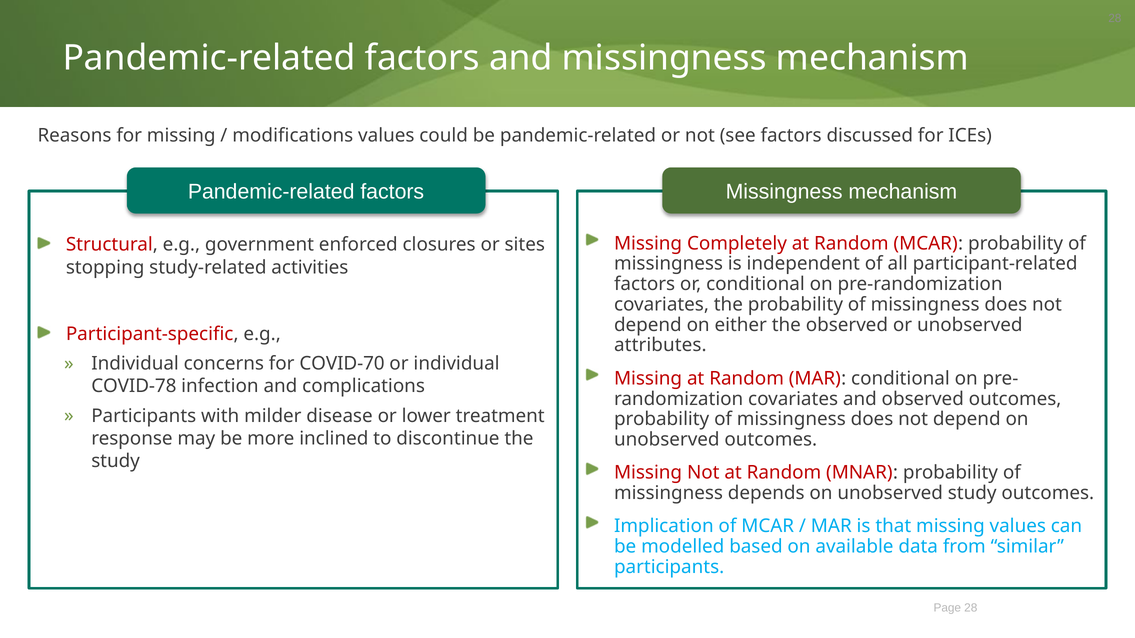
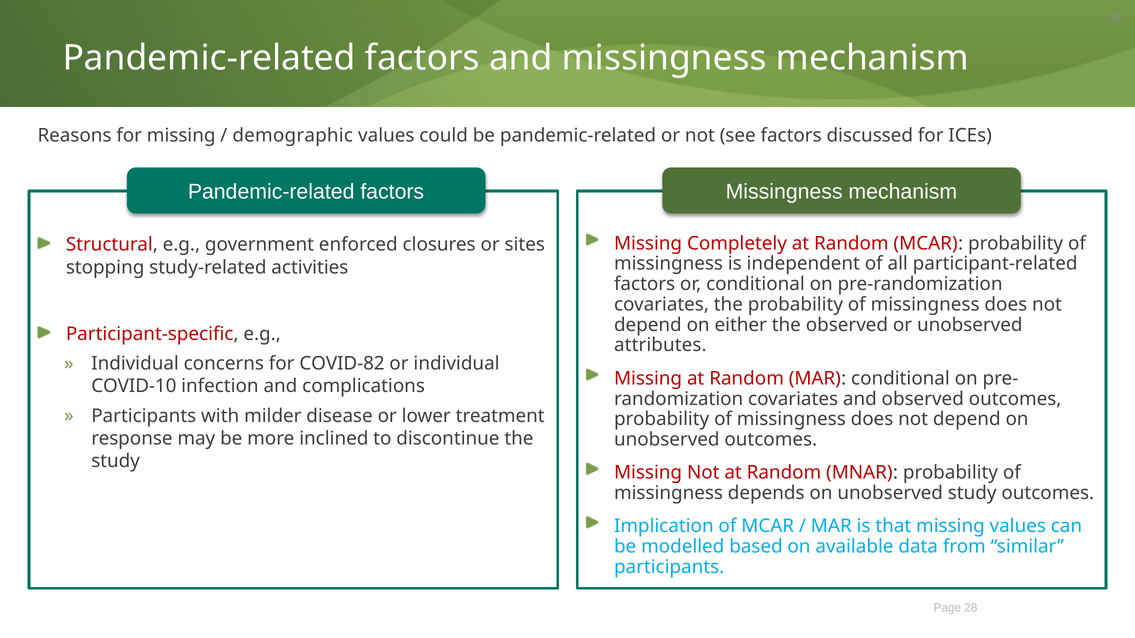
modifications: modifications -> demographic
COVID-70: COVID-70 -> COVID-82
COVID-78: COVID-78 -> COVID-10
